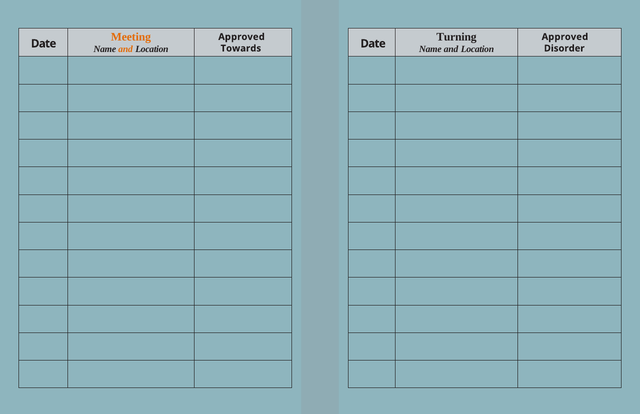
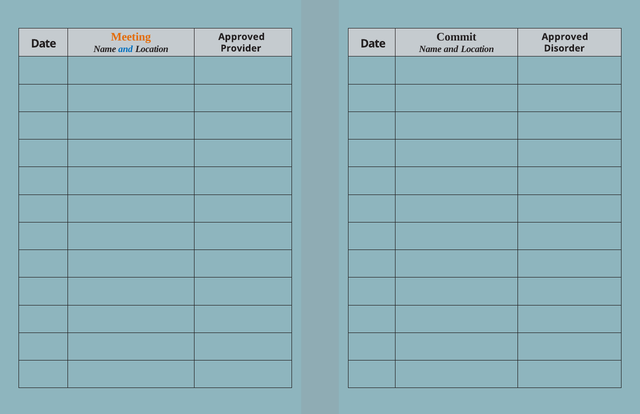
Turning: Turning -> Commit
and at (126, 49) colour: orange -> blue
Towards: Towards -> Provider
